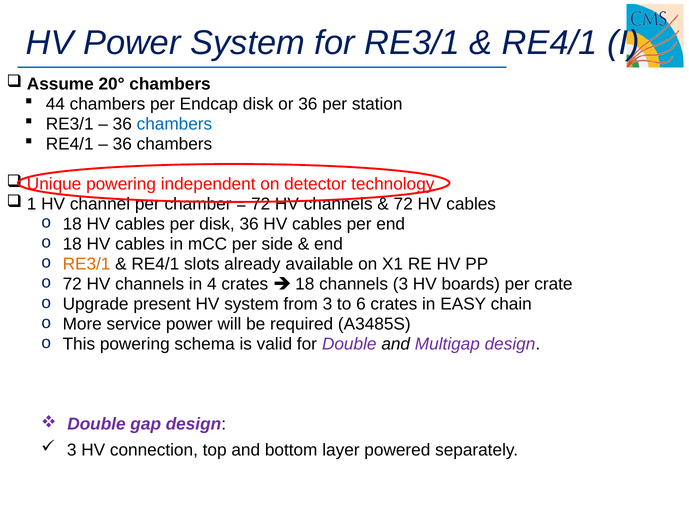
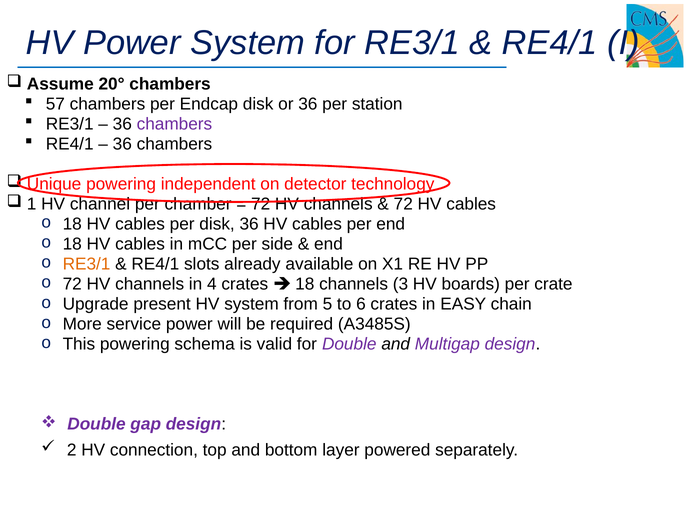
44: 44 -> 57
chambers at (174, 124) colour: blue -> purple
from 3: 3 -> 5
3 at (72, 451): 3 -> 2
